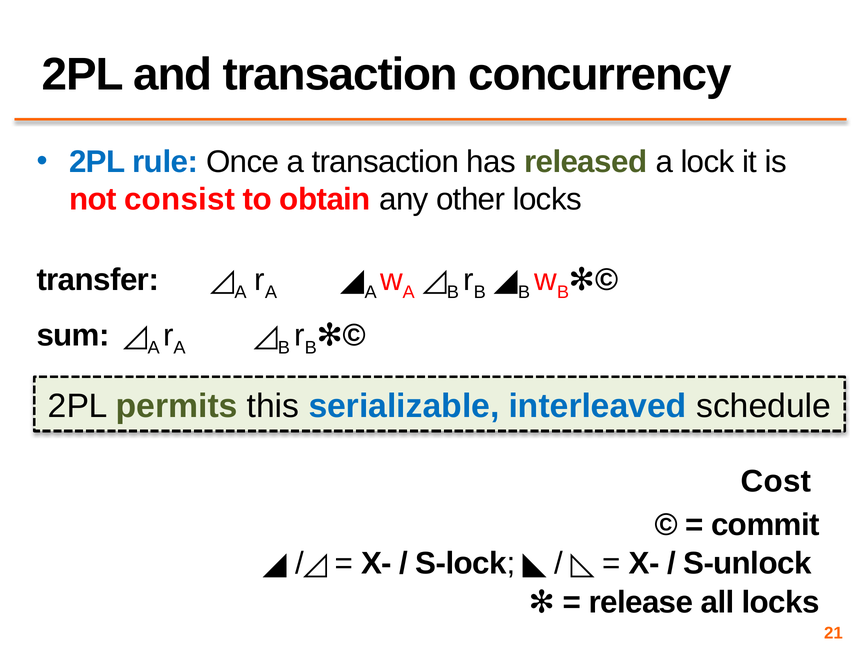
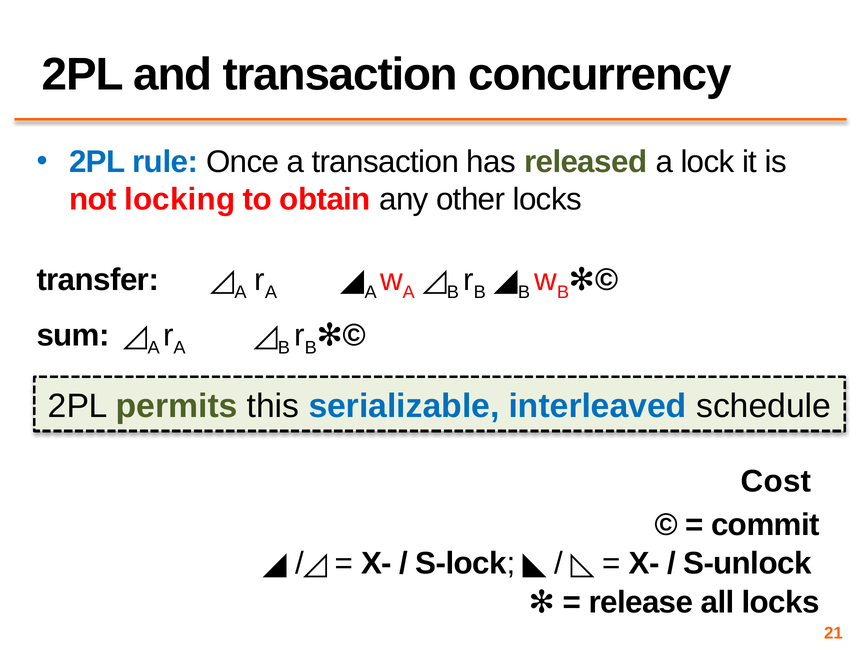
consist: consist -> locking
